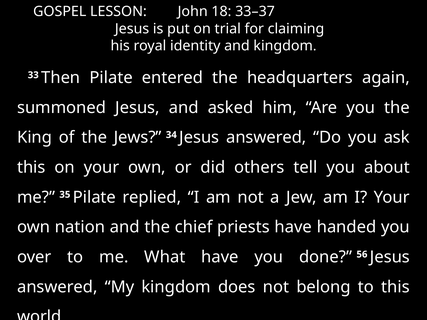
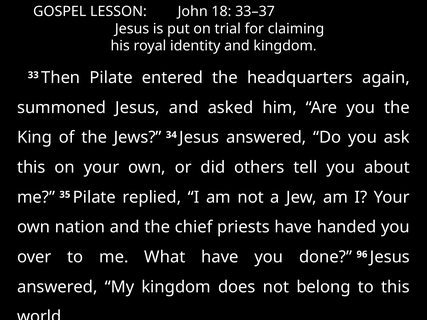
56: 56 -> 96
